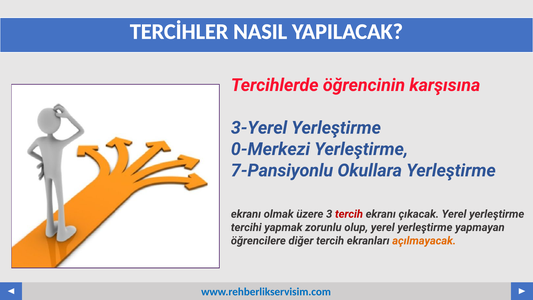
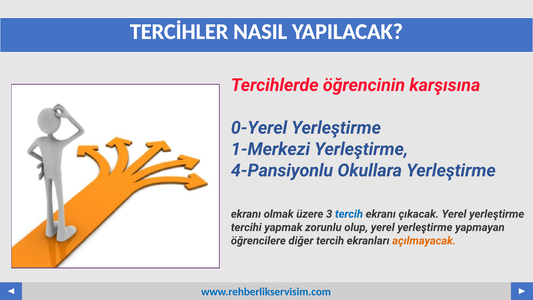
3-Yerel: 3-Yerel -> 0-Yerel
0-Merkezi: 0-Merkezi -> 1-Merkezi
7-Pansiyonlu: 7-Pansiyonlu -> 4-Pansiyonlu
tercih at (349, 214) colour: red -> blue
